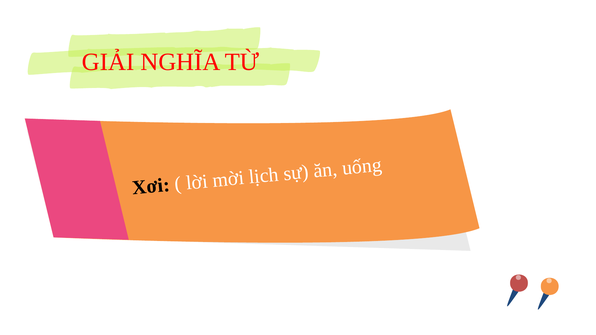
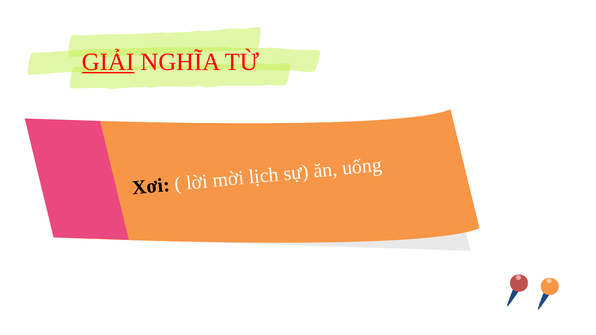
GIẢI underline: none -> present
